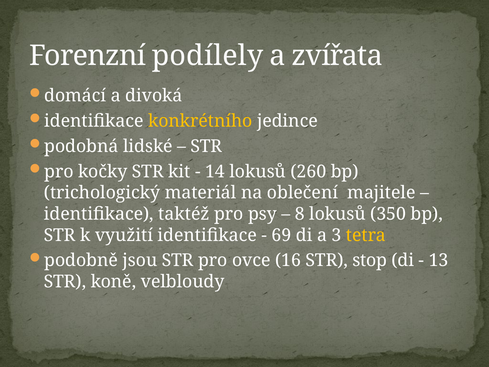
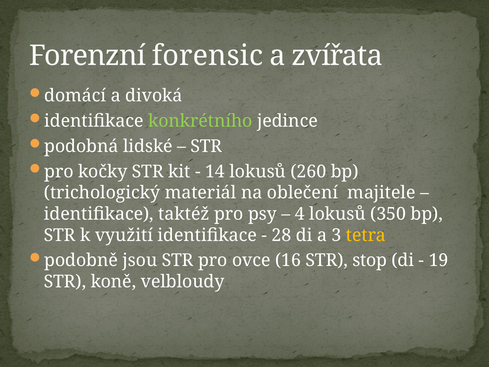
podílely: podílely -> forensic
konkrétního colour: yellow -> light green
8: 8 -> 4
69: 69 -> 28
13: 13 -> 19
